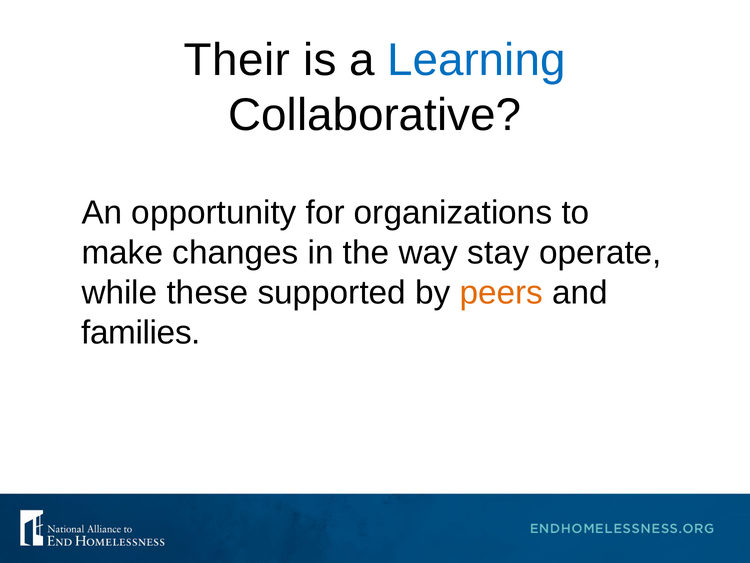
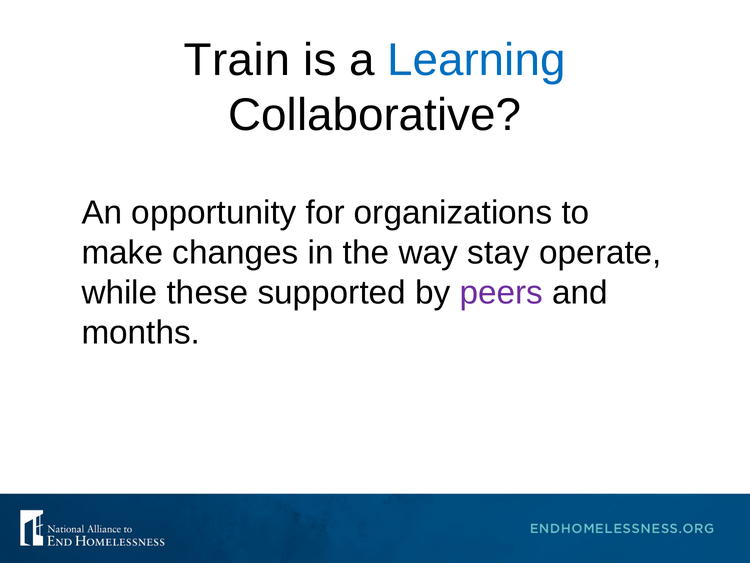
Their: Their -> Train
peers colour: orange -> purple
families: families -> months
